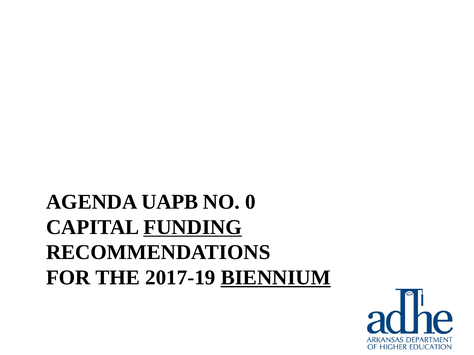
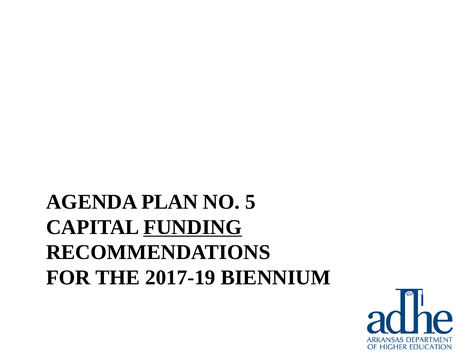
UAPB: UAPB -> PLAN
0: 0 -> 5
BIENNIUM underline: present -> none
